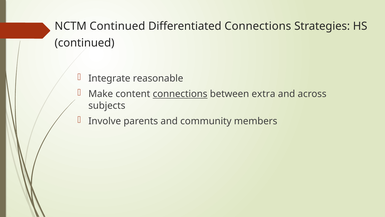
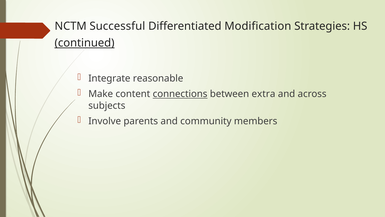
NCTM Continued: Continued -> Successful
Differentiated Connections: Connections -> Modification
continued at (85, 43) underline: none -> present
